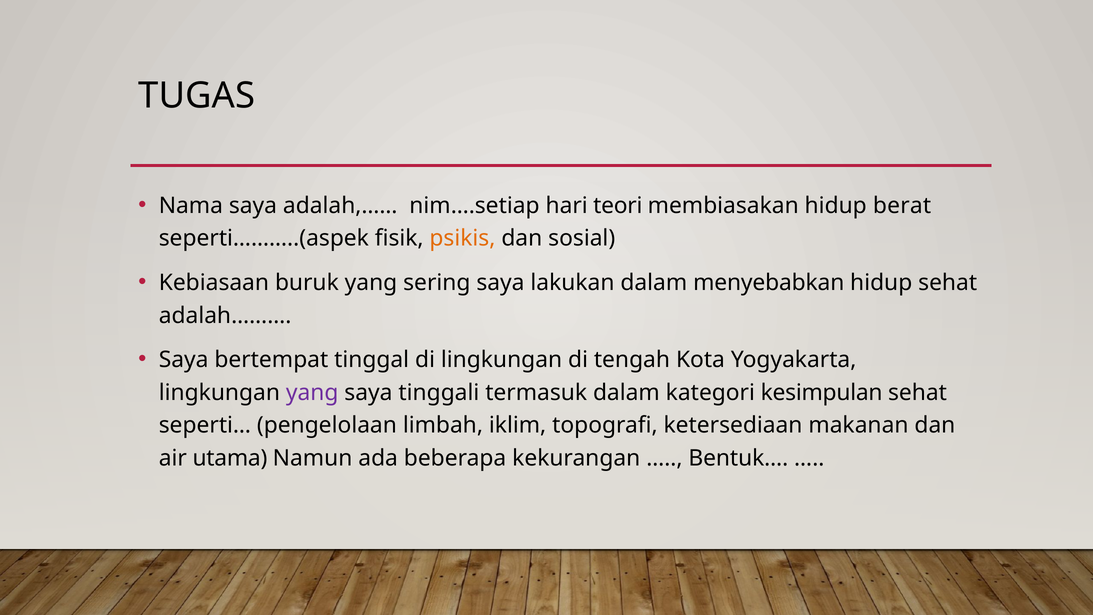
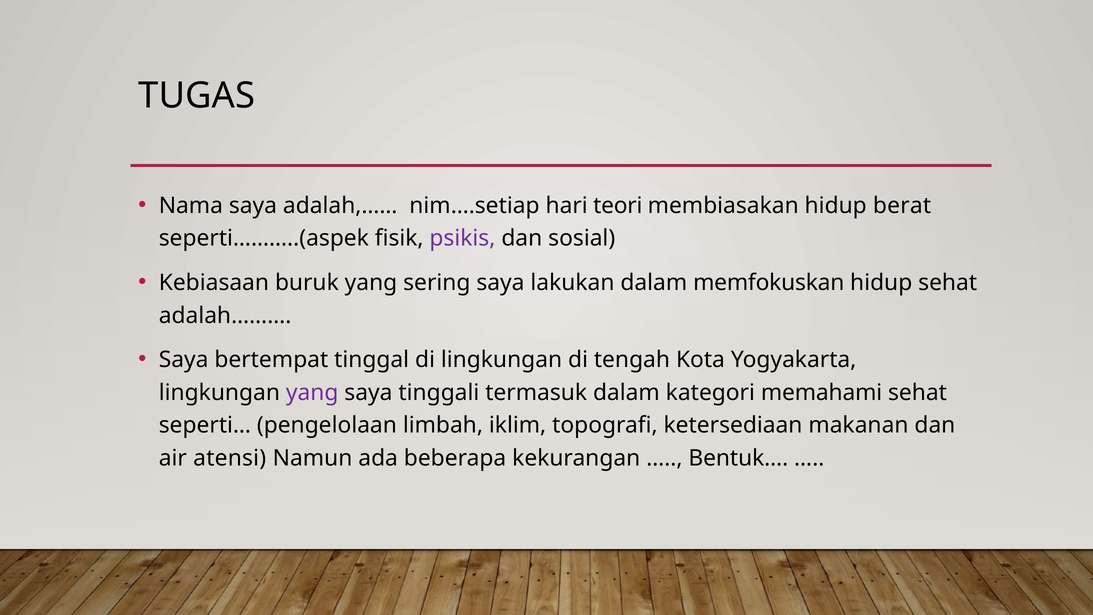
psikis colour: orange -> purple
menyebabkan: menyebabkan -> memfokuskan
kesimpulan: kesimpulan -> memahami
utama: utama -> atensi
